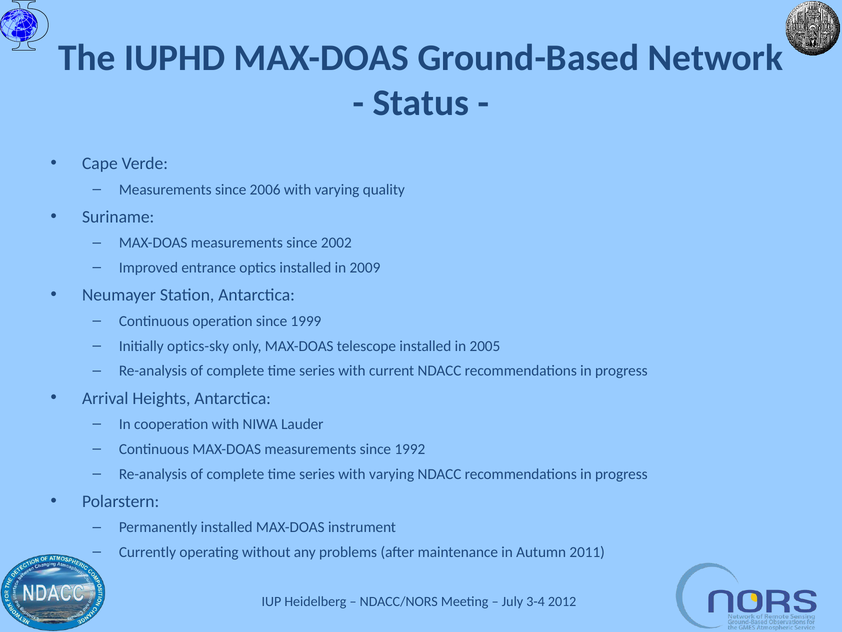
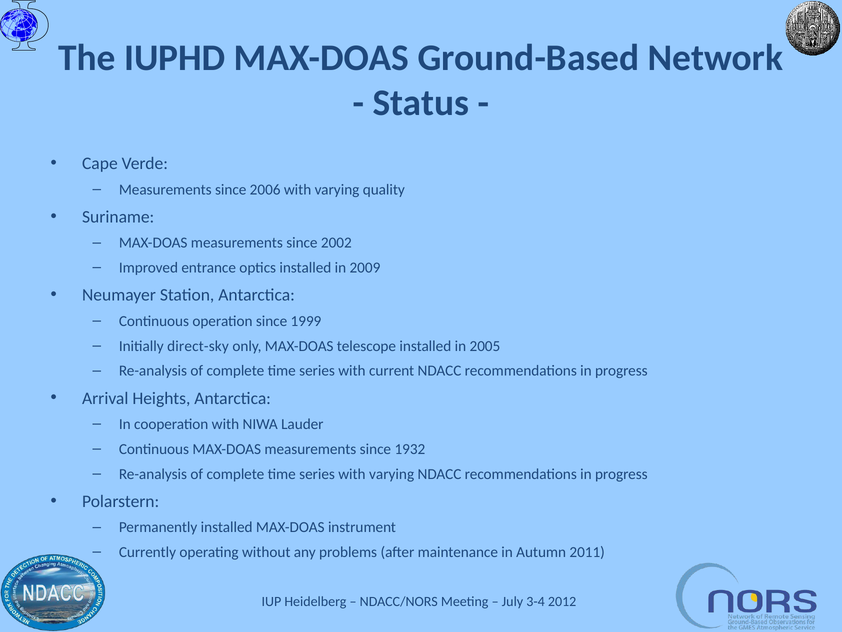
optics-sky: optics-sky -> direct-sky
1992: 1992 -> 1932
